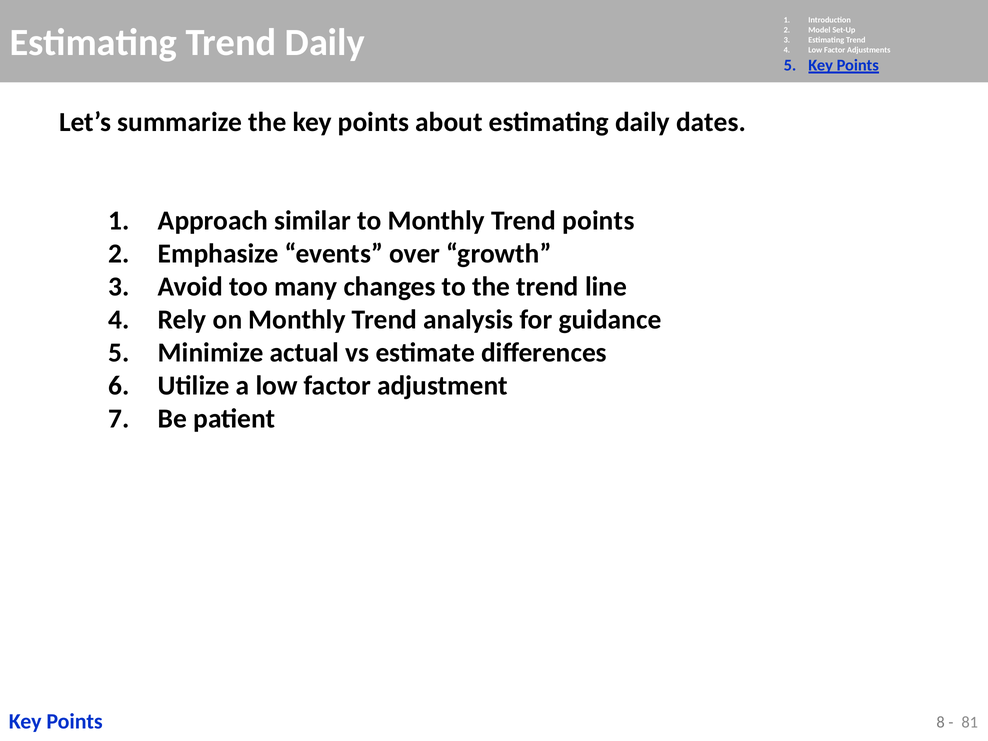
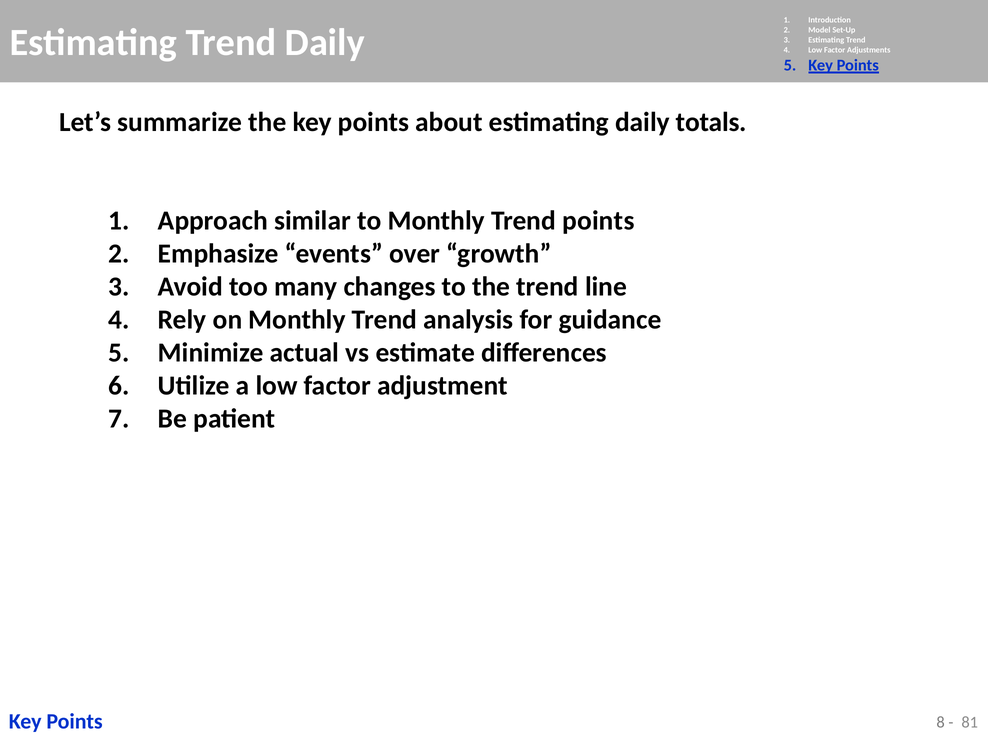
dates: dates -> totals
